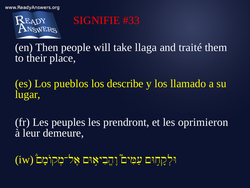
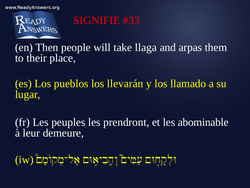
traité: traité -> arpas
describe: describe -> llevarán
oprimieron: oprimieron -> abominable
